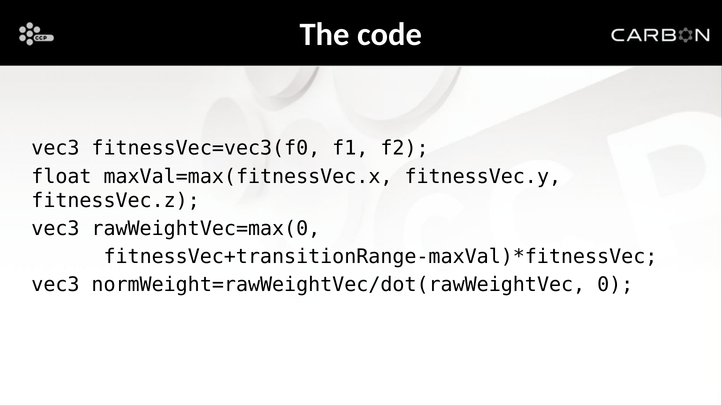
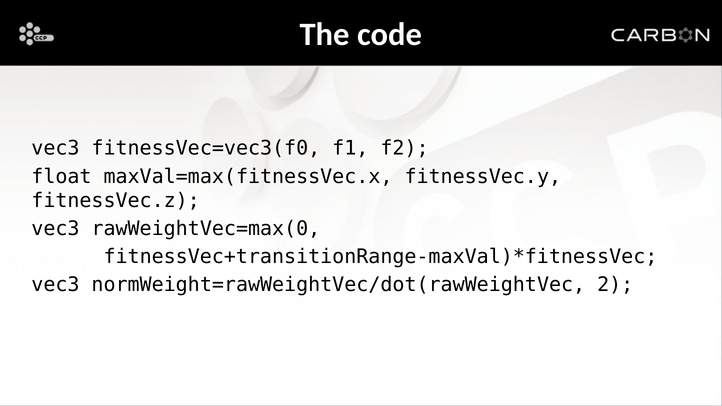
0: 0 -> 2
